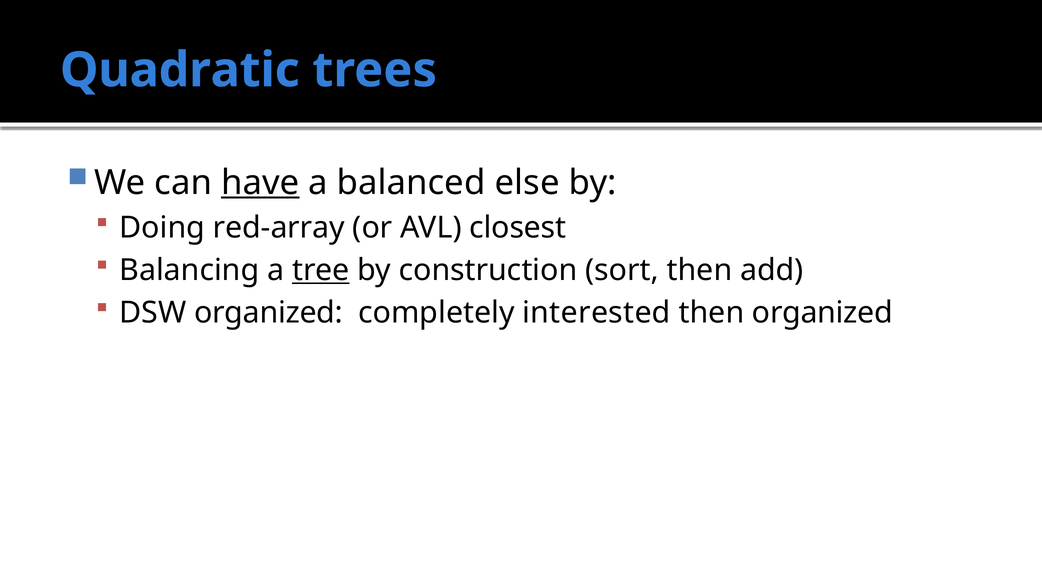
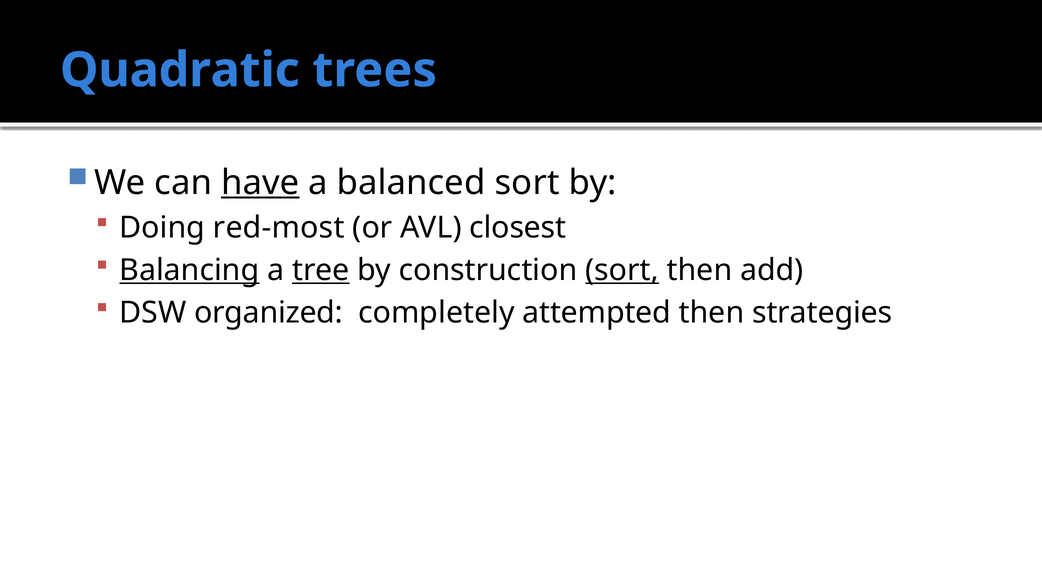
balanced else: else -> sort
red-array: red-array -> red-most
Balancing underline: none -> present
sort at (622, 270) underline: none -> present
interested: interested -> attempted
then organized: organized -> strategies
